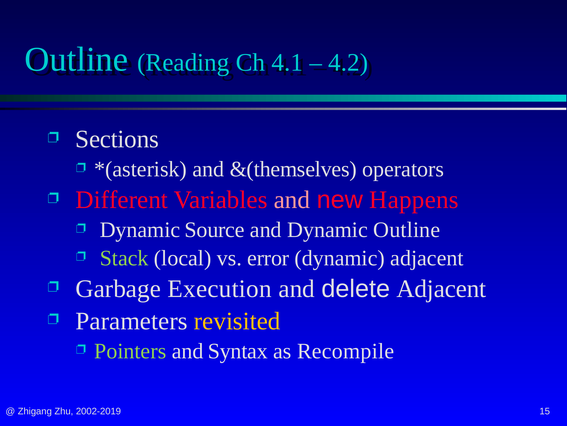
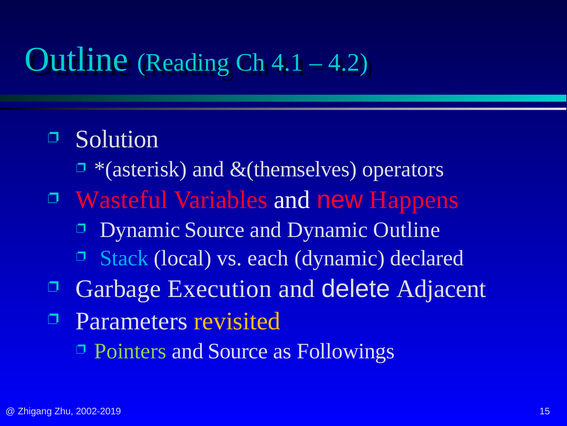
Sections: Sections -> Solution
Different: Different -> Wasteful
and at (292, 200) colour: pink -> white
Stack colour: light green -> light blue
error: error -> each
dynamic adjacent: adjacent -> declared
and Syntax: Syntax -> Source
Recompile: Recompile -> Followings
